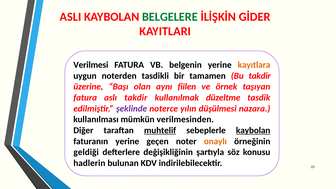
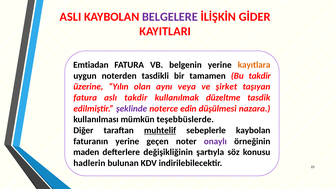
BELGELERE colour: green -> purple
Verilmesi: Verilmesi -> Emtiadan
Başı: Başı -> Yılın
fiilen: fiilen -> veya
örnek: örnek -> şirket
yılın: yılın -> edin
verilmesinden: verilmesinden -> teşebbüslerde
kaybolan at (253, 130) underline: present -> none
onaylı colour: orange -> purple
geldiği: geldiği -> maden
